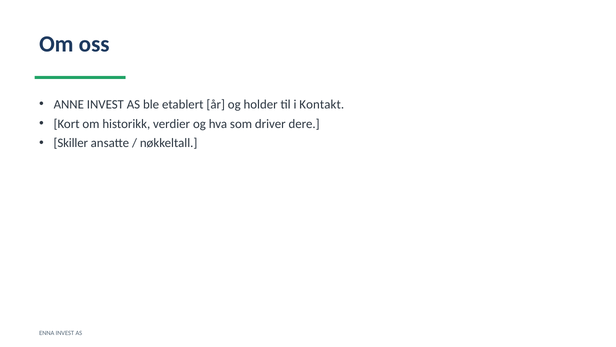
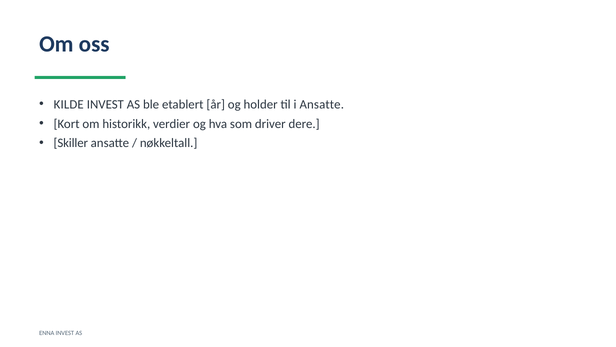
ANNE: ANNE -> KILDE
i Kontakt: Kontakt -> Ansatte
